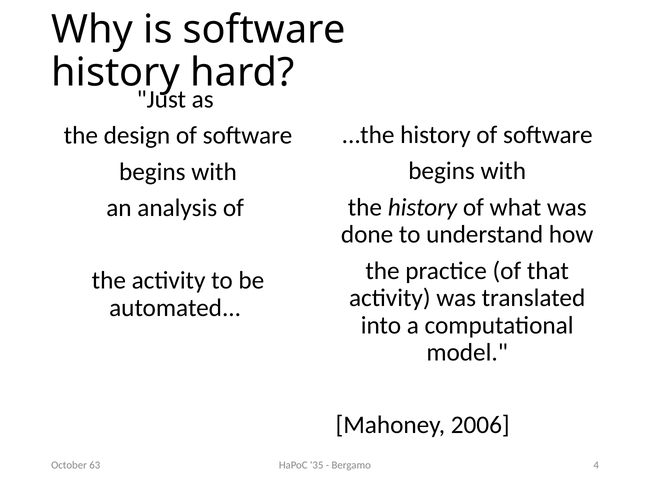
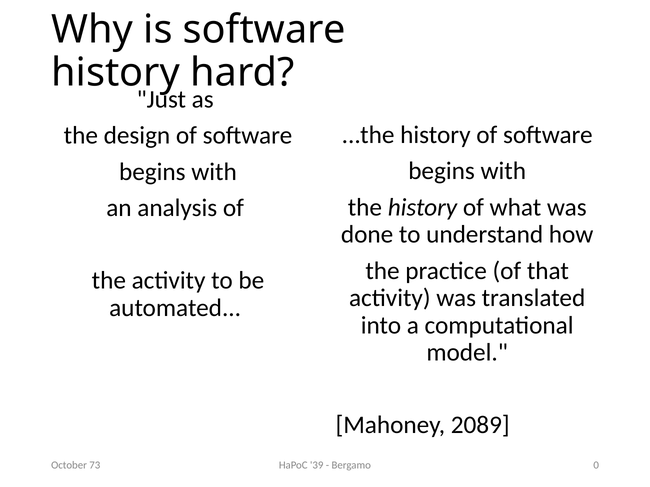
2006: 2006 -> 2089
35: 35 -> 39
4: 4 -> 0
63: 63 -> 73
